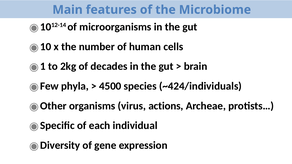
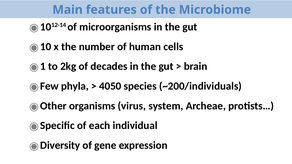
4500: 4500 -> 4050
~424/individuals: ~424/individuals -> ~200/individuals
actions: actions -> system
